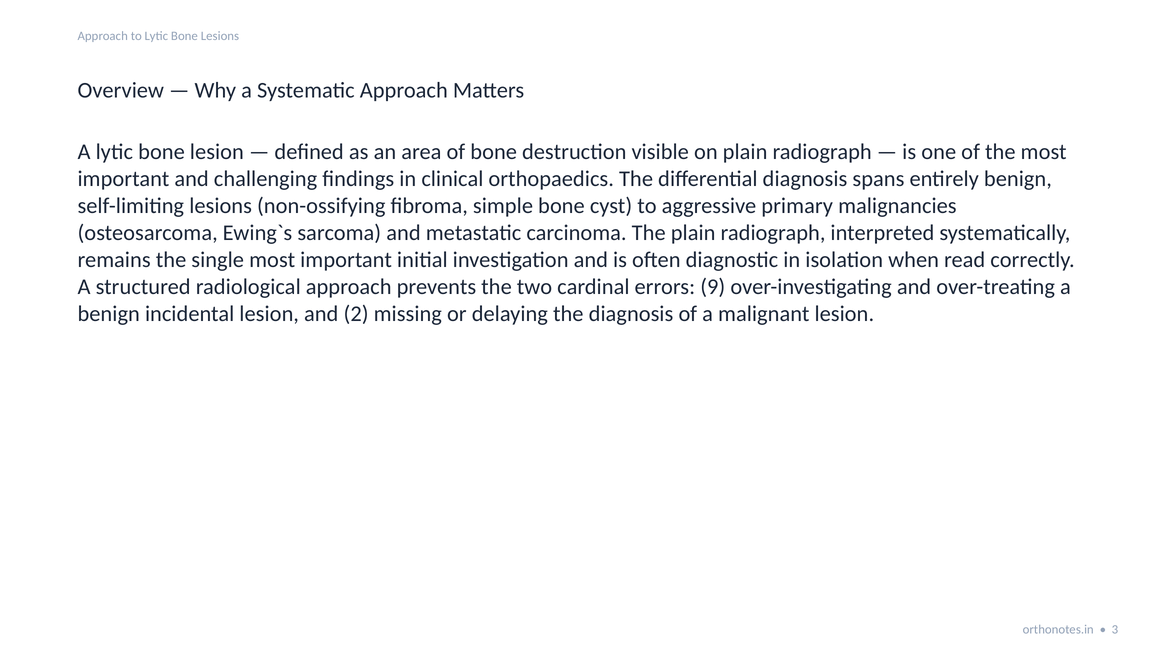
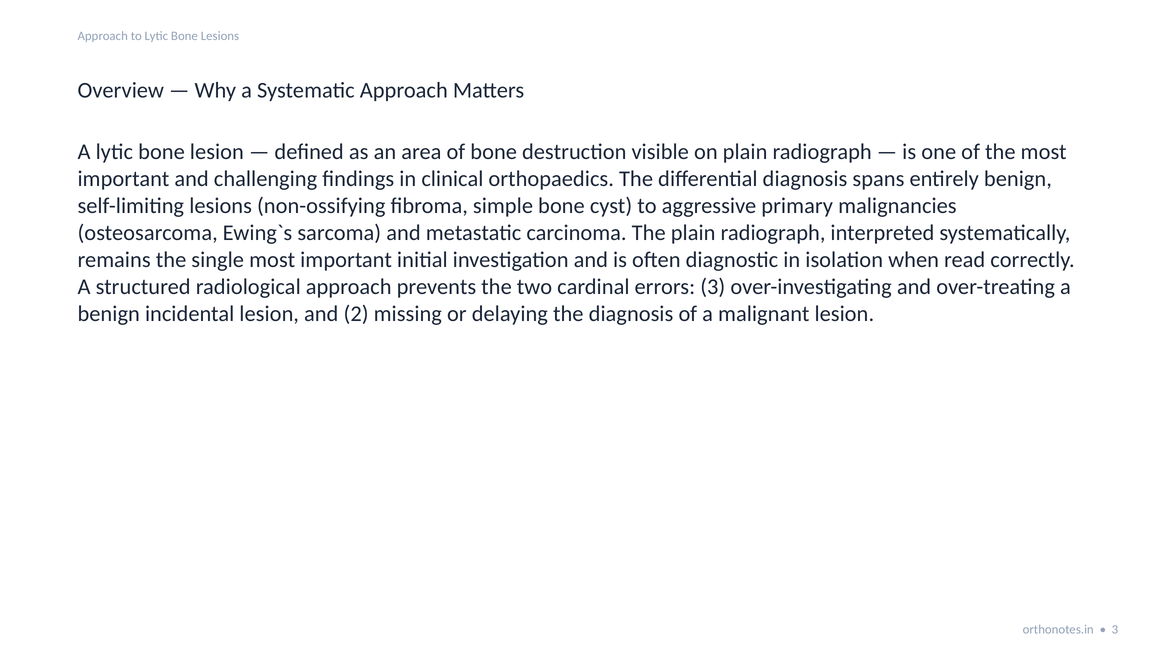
errors 9: 9 -> 3
